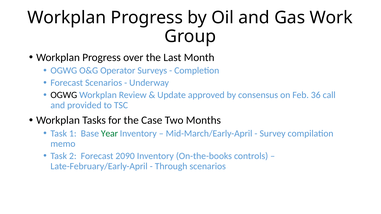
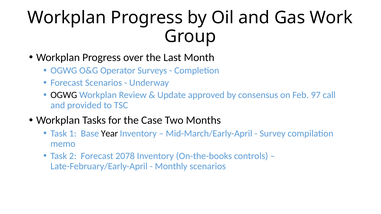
36: 36 -> 97
Year colour: green -> black
2090: 2090 -> 2078
Through: Through -> Monthly
